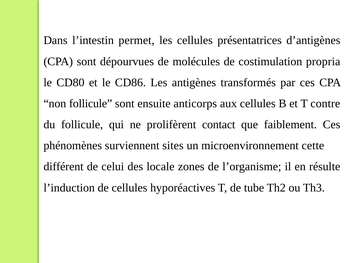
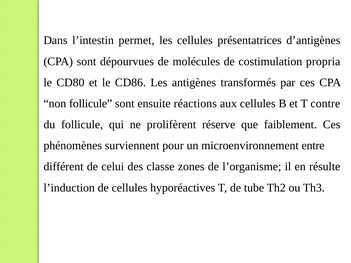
anticorps: anticorps -> réactions
contact: contact -> réserve
sites: sites -> pour
cette: cette -> entre
locale: locale -> classe
